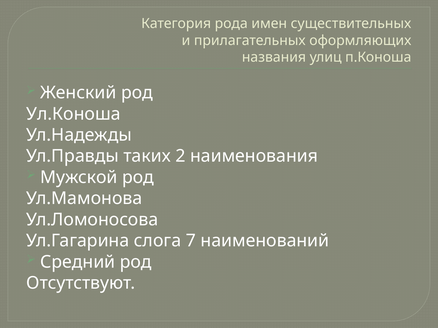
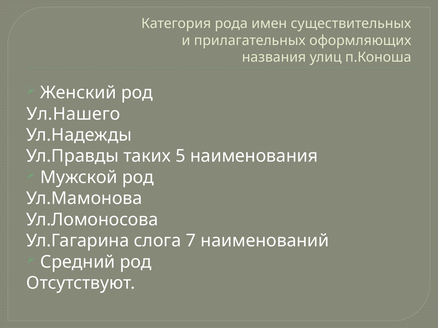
Ул.Коноша: Ул.Коноша -> Ул.Нашего
2: 2 -> 5
